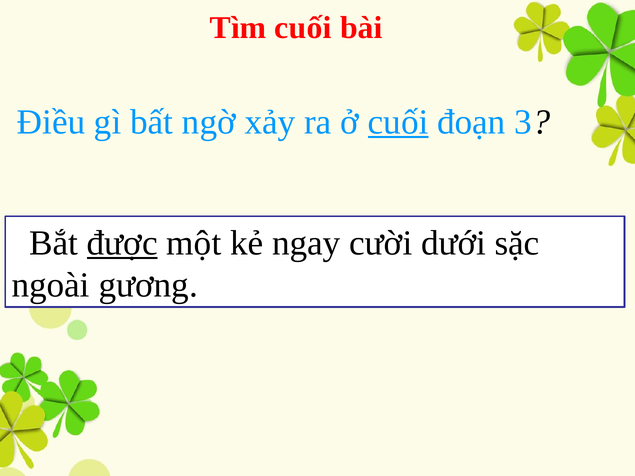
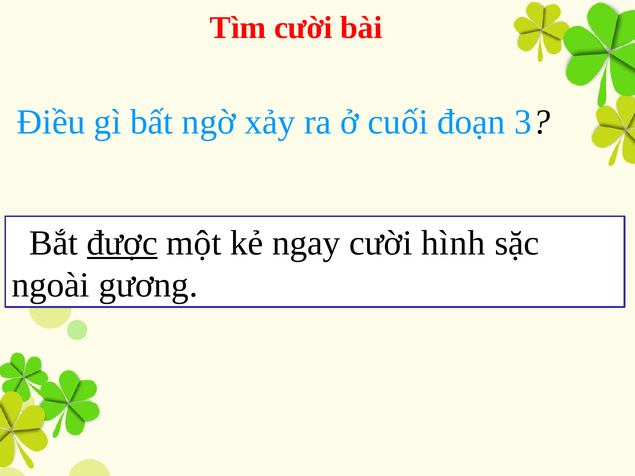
Tìm cuối: cuối -> cười
cuối at (398, 122) underline: present -> none
dưới: dưới -> hình
